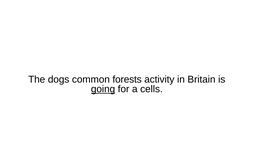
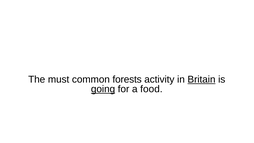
dogs: dogs -> must
Britain underline: none -> present
cells: cells -> food
